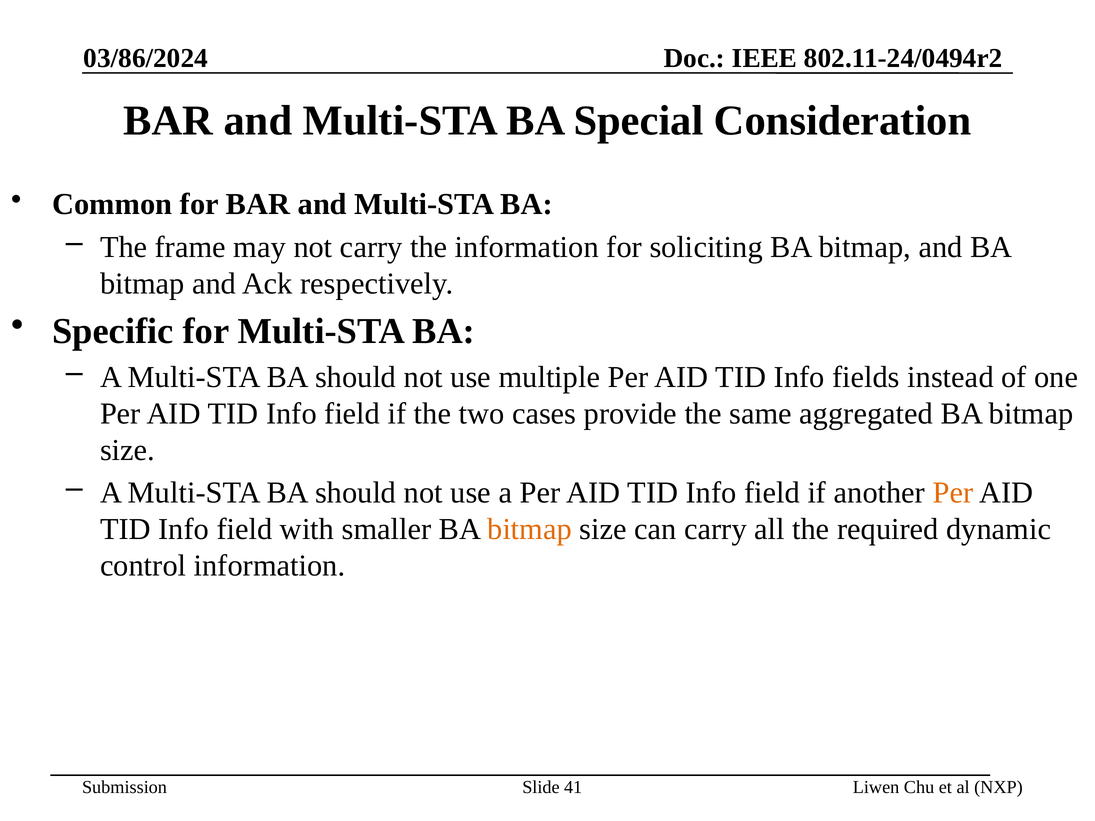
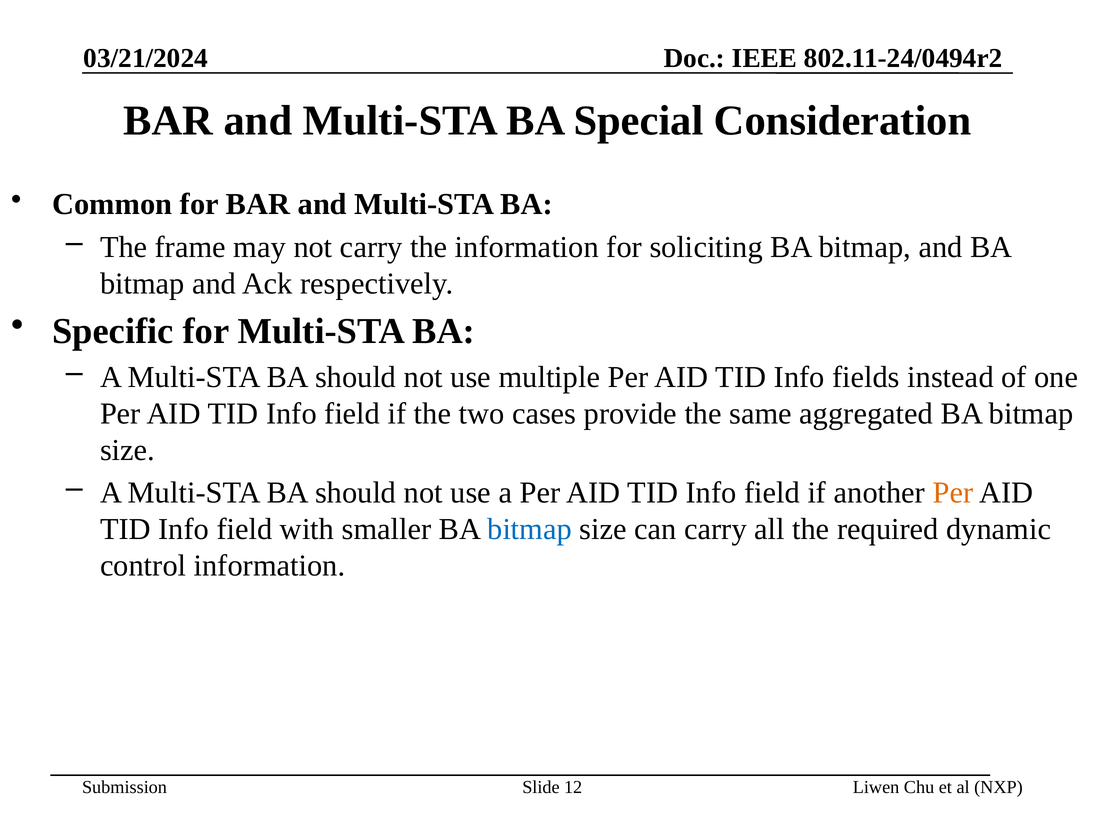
03/86/2024: 03/86/2024 -> 03/21/2024
bitmap at (530, 529) colour: orange -> blue
41: 41 -> 12
